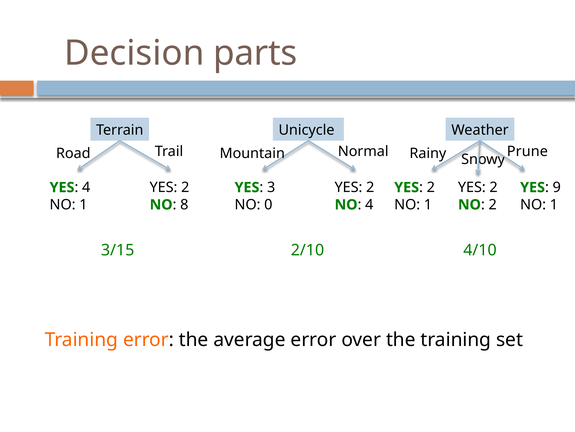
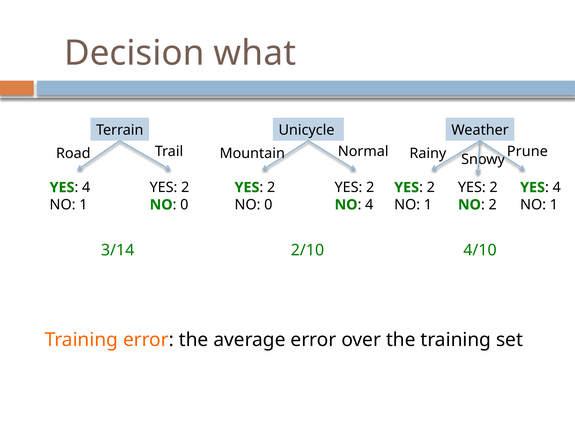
parts: parts -> what
3 at (271, 187): 3 -> 2
9 at (557, 187): 9 -> 4
8 at (184, 204): 8 -> 0
3/15: 3/15 -> 3/14
